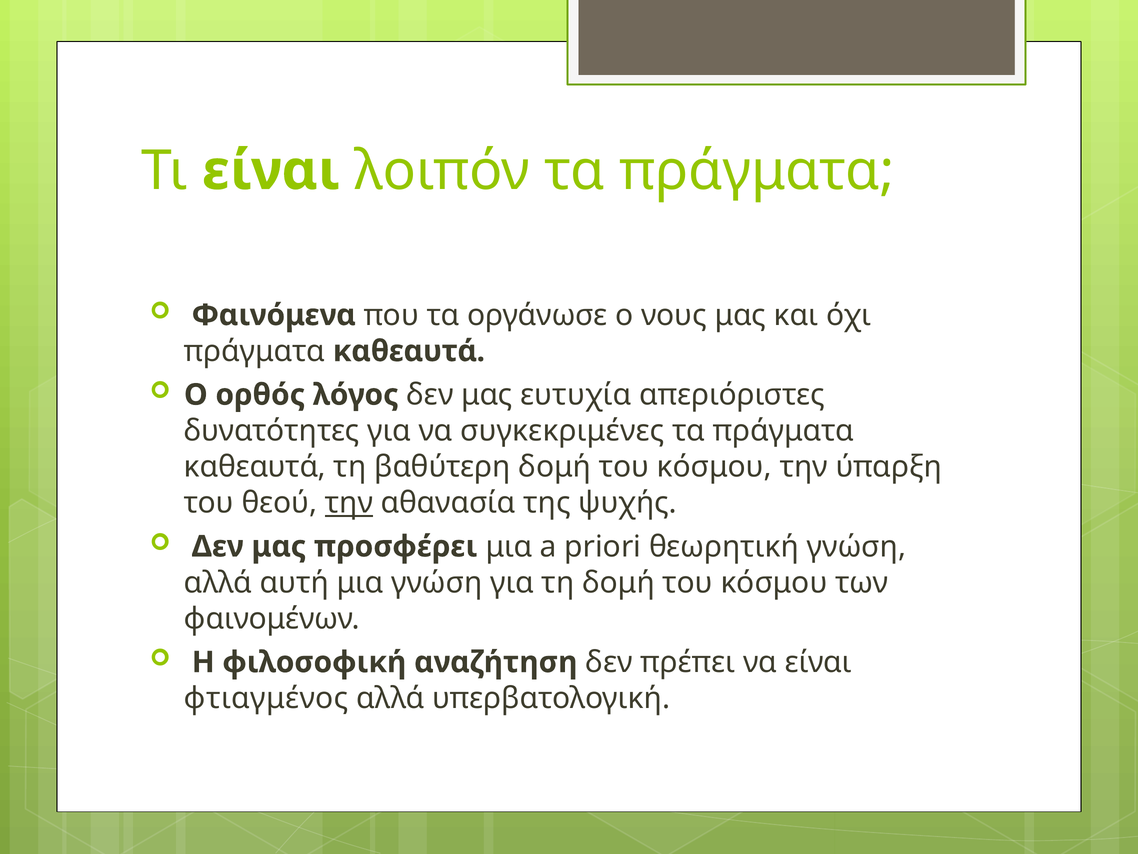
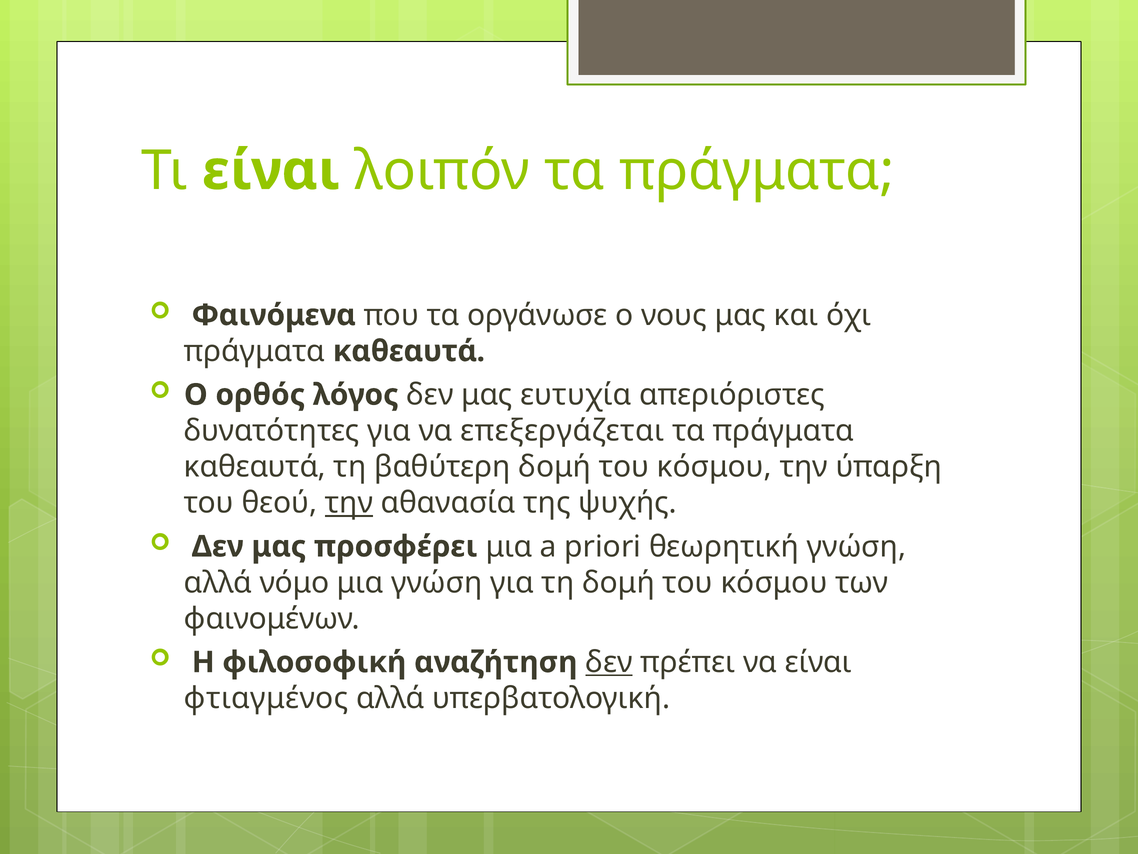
συγκεκριμένες: συγκεκριμένες -> επεξεργάζεται
αυτή: αυτή -> νόμο
δεν at (609, 662) underline: none -> present
